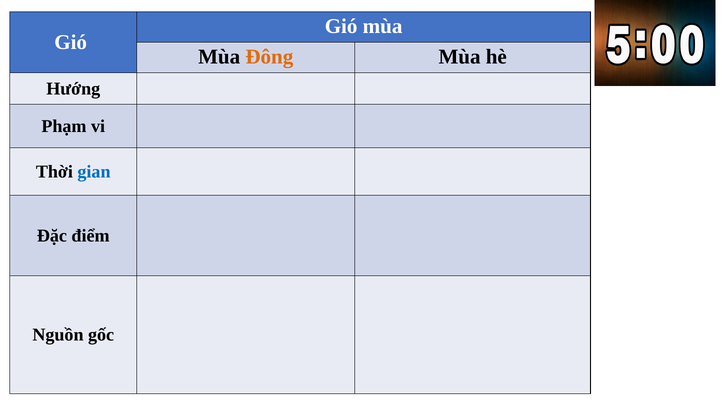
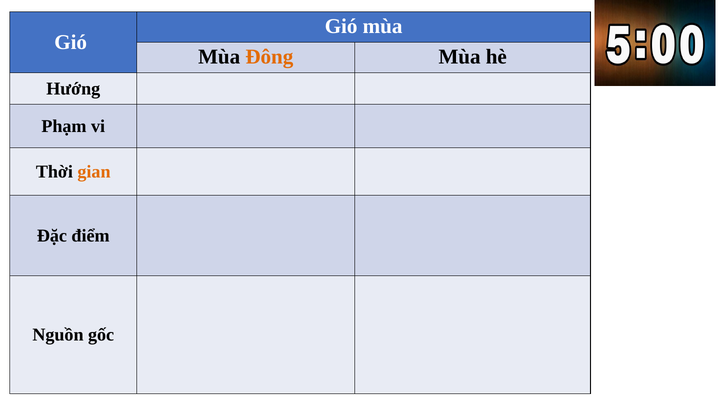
gian colour: blue -> orange
